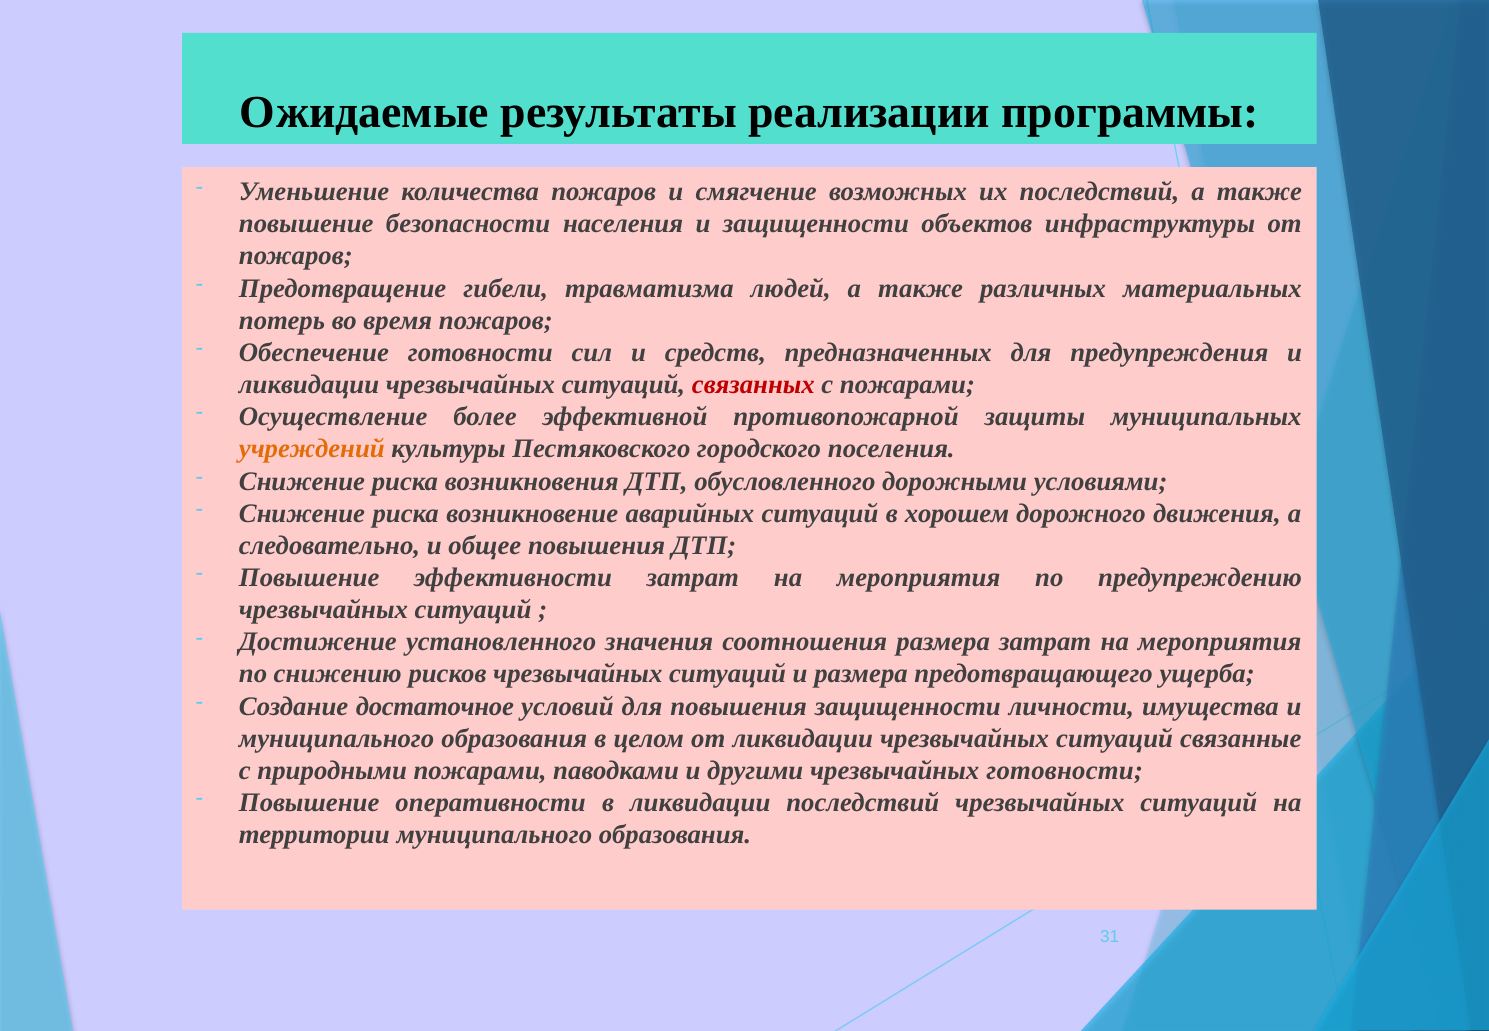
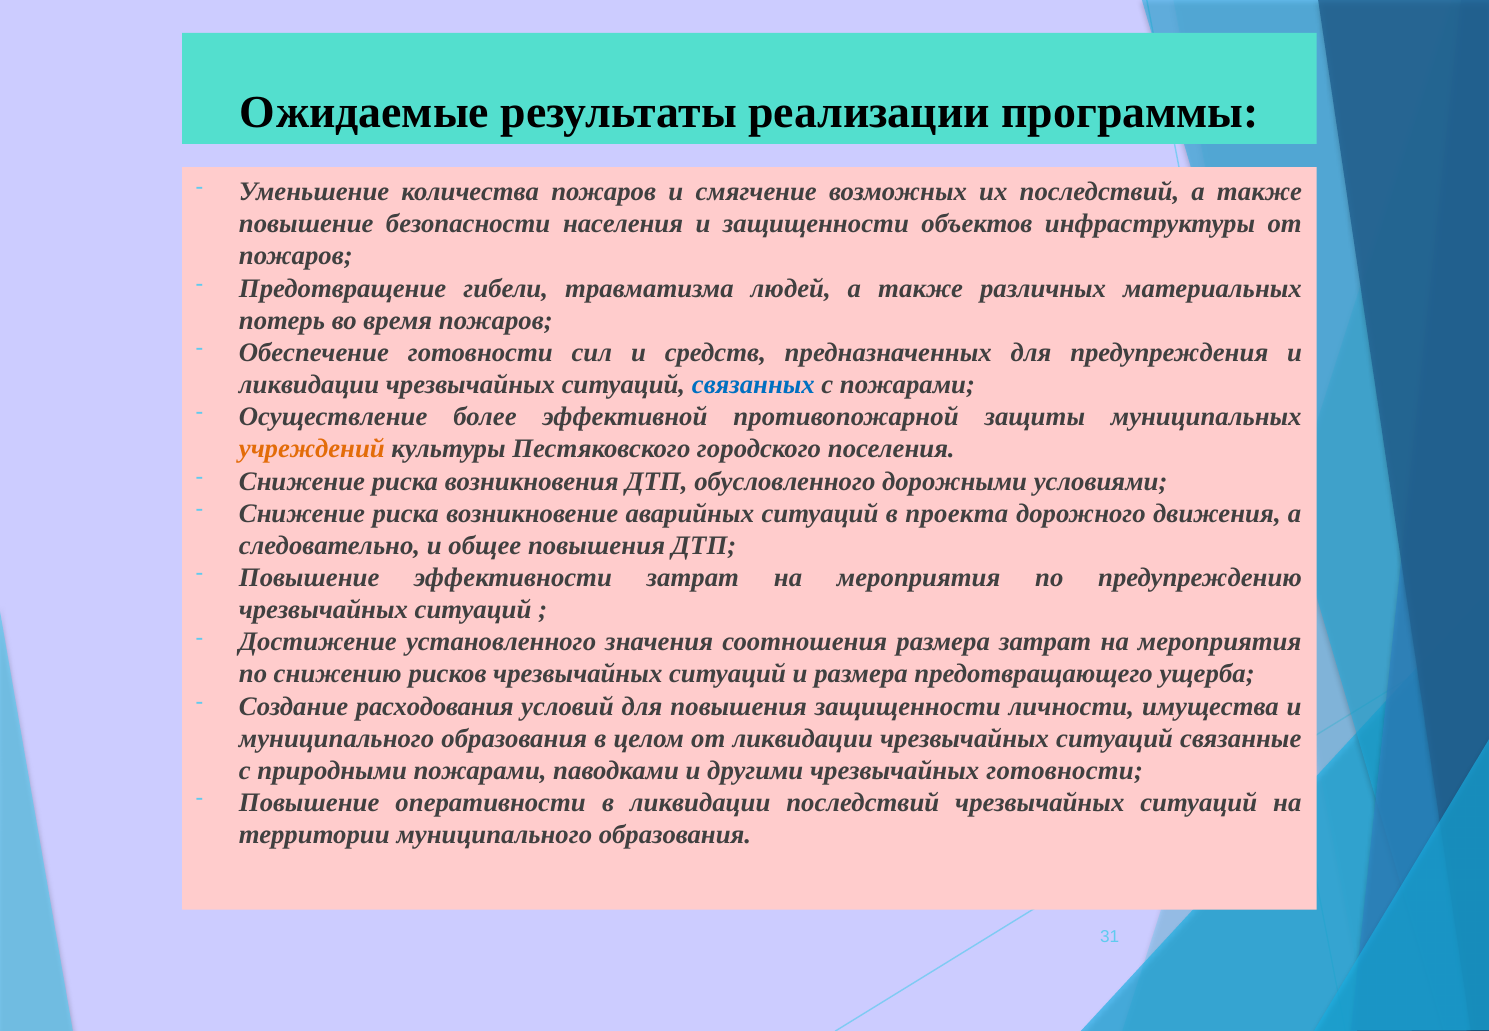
связанных colour: red -> blue
хорошем: хорошем -> проекта
достаточное: достаточное -> расходования
